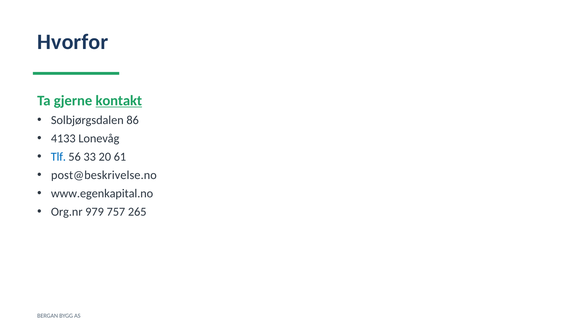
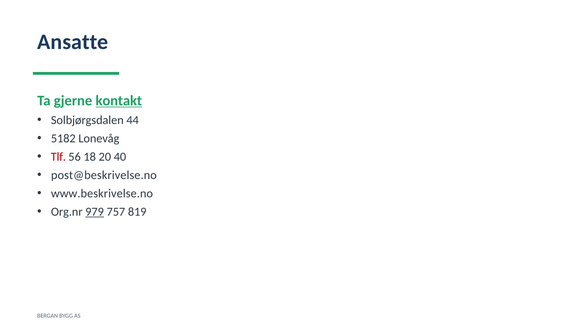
Hvorfor: Hvorfor -> Ansatte
86: 86 -> 44
4133: 4133 -> 5182
Tlf colour: blue -> red
33: 33 -> 18
61: 61 -> 40
www.egenkapital.no: www.egenkapital.no -> www.beskrivelse.no
979 underline: none -> present
265: 265 -> 819
